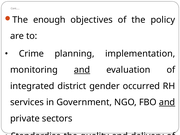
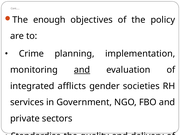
district: district -> afflicts
occurred: occurred -> societies
and at (167, 102) underline: present -> none
